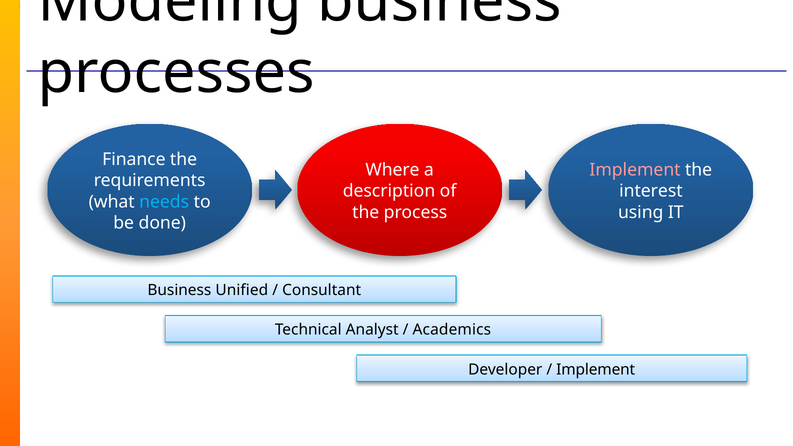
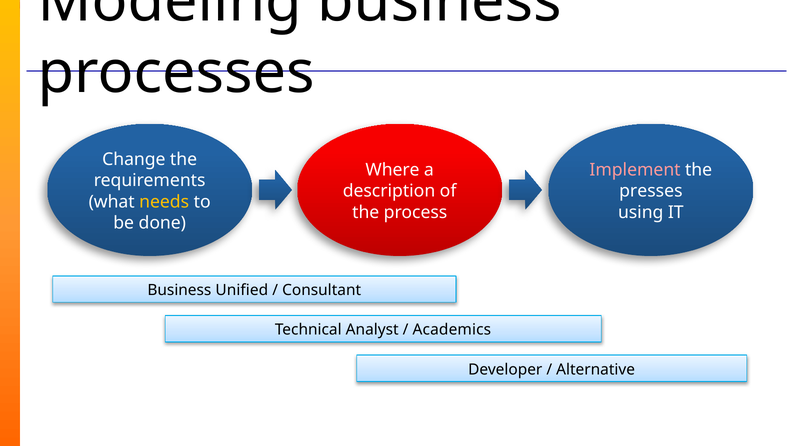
Finance: Finance -> Change
interest: interest -> presses
needs colour: light blue -> yellow
Implement at (596, 369): Implement -> Alternative
